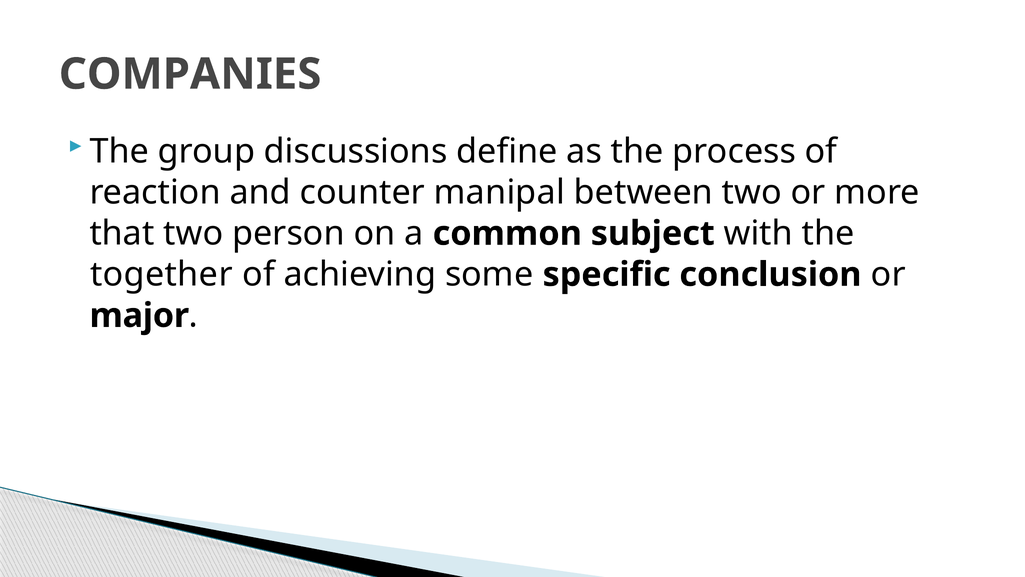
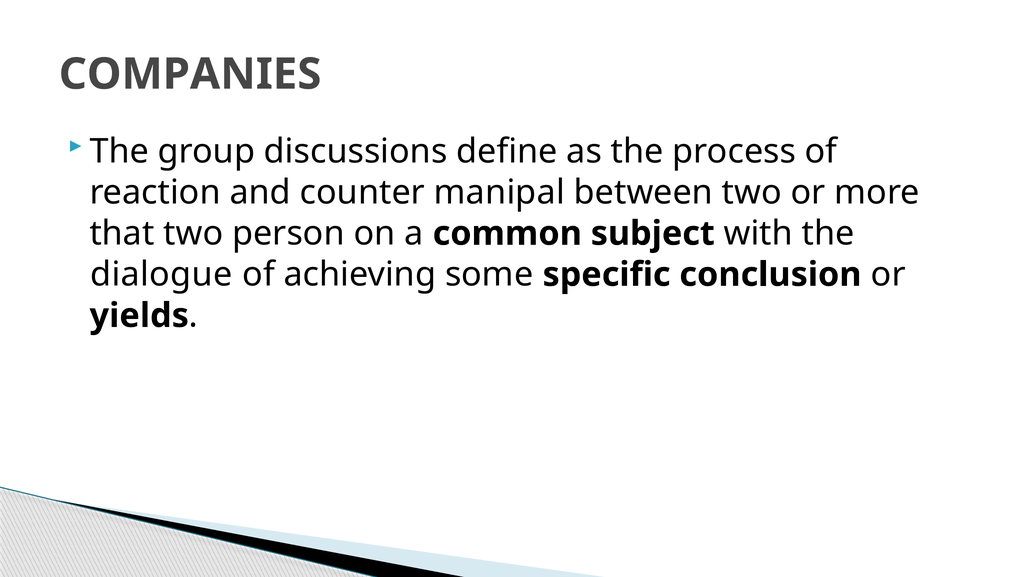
together: together -> dialogue
major: major -> yields
